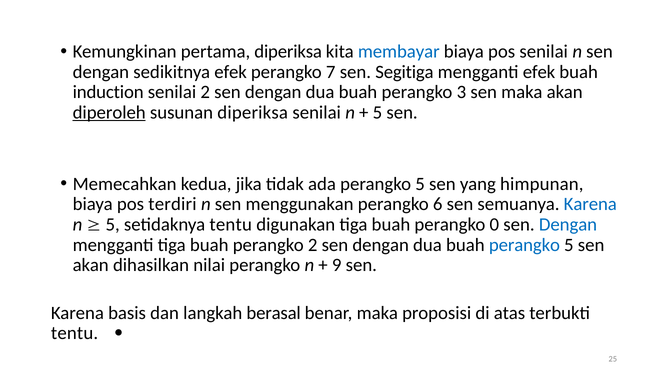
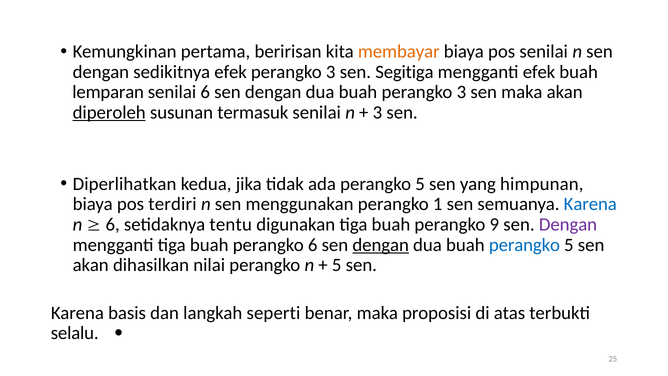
pertama diperiksa: diperiksa -> beririsan
membayar colour: blue -> orange
7 at (331, 72): 7 -> 3
induction: induction -> lemparan
senilai 2: 2 -> 6
susunan diperiksa: diperiksa -> termasuk
5 at (377, 112): 5 -> 3
Memecahkan: Memecahkan -> Diperlihatkan
6: 6 -> 1
5 at (113, 224): 5 -> 6
0: 0 -> 9
Dengan at (568, 224) colour: blue -> purple
perangko 2: 2 -> 6
dengan at (381, 245) underline: none -> present
9 at (337, 265): 9 -> 5
berasal: berasal -> seperti
tentu at (75, 333): tentu -> selalu
